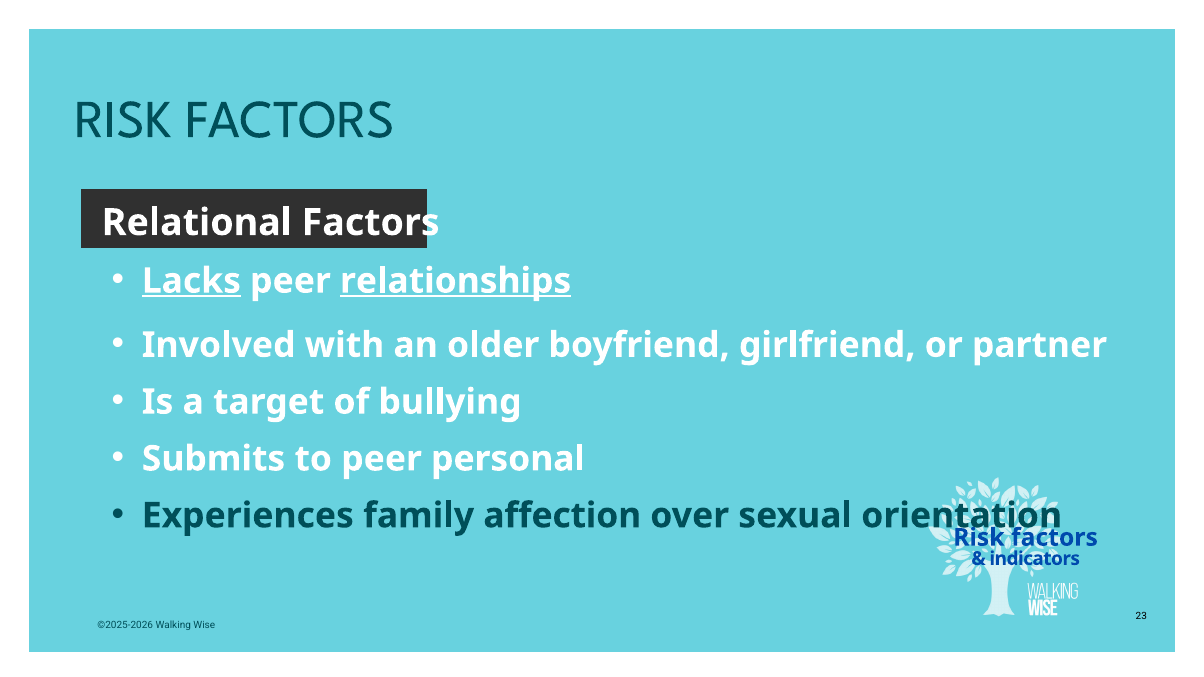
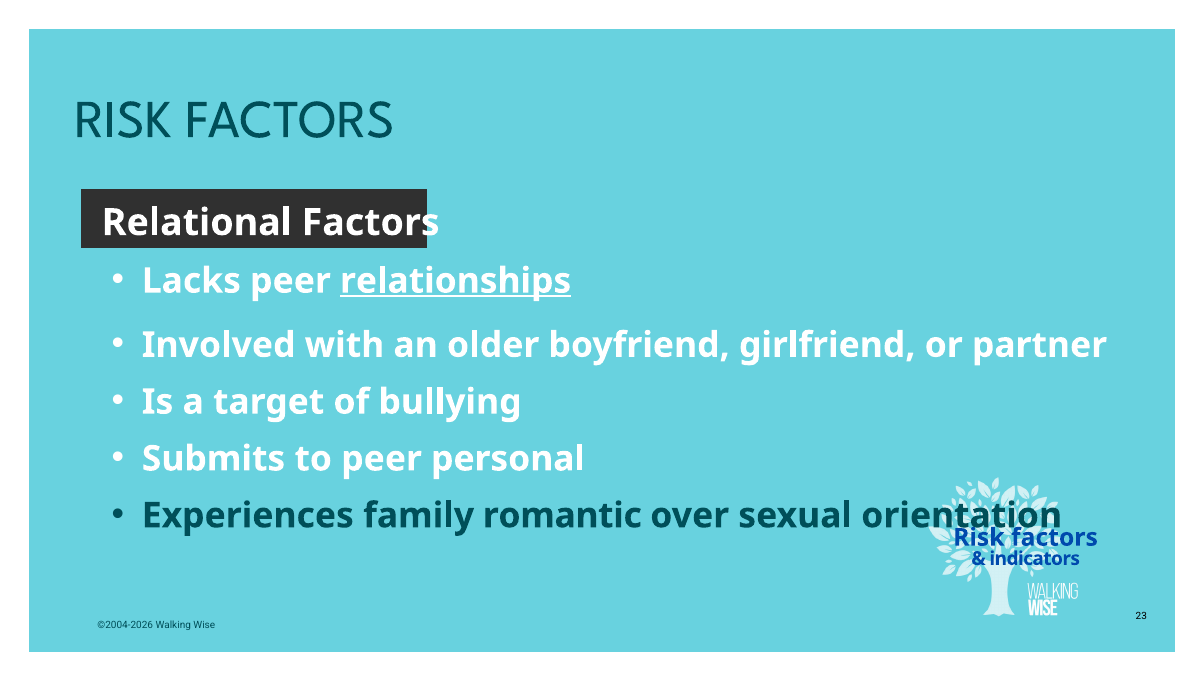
Lacks underline: present -> none
affection: affection -> romantic
©2025-2026: ©2025-2026 -> ©2004-2026
